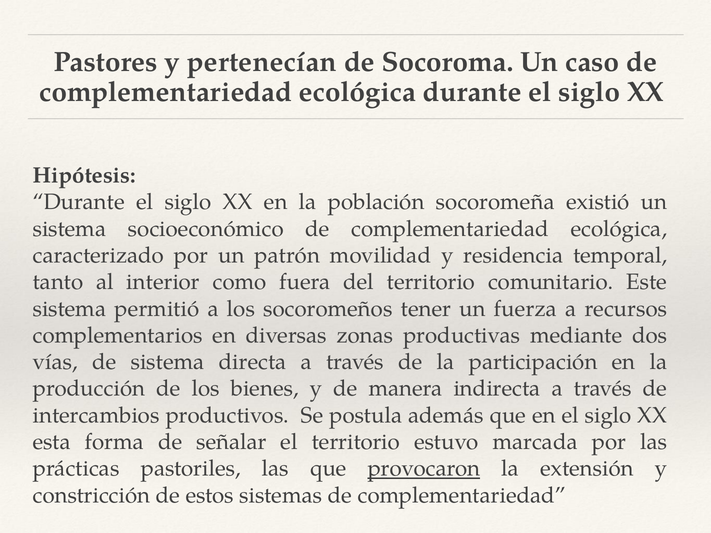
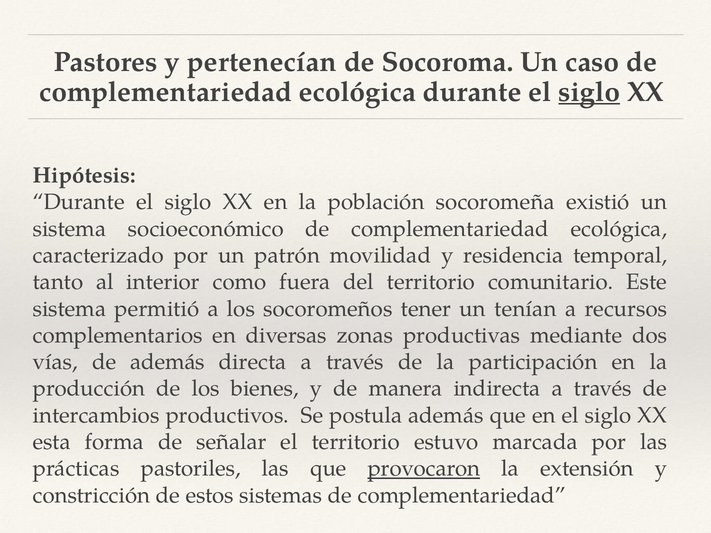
siglo at (589, 92) underline: none -> present
fuerza: fuerza -> tenían
de sistema: sistema -> además
